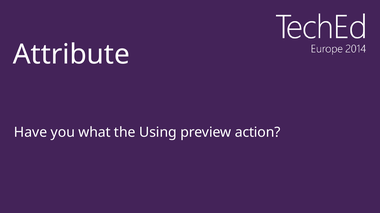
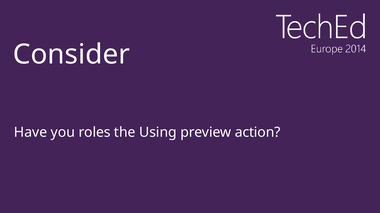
Attribute: Attribute -> Consider
what: what -> roles
